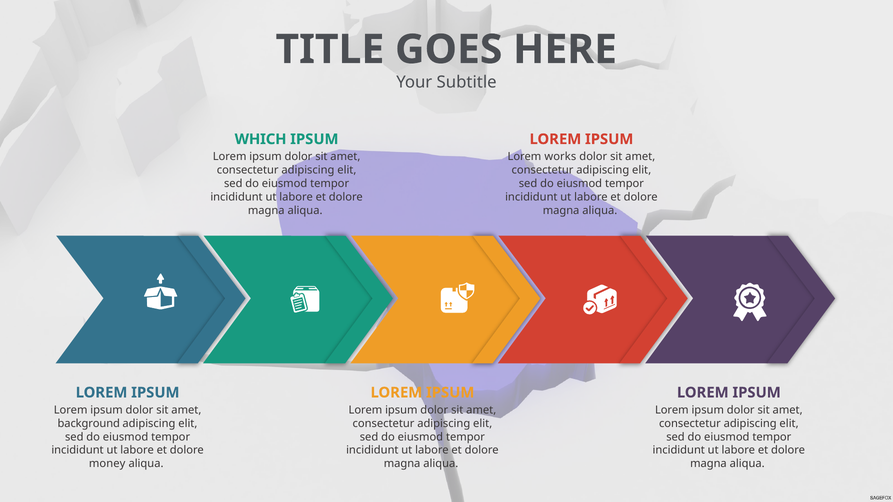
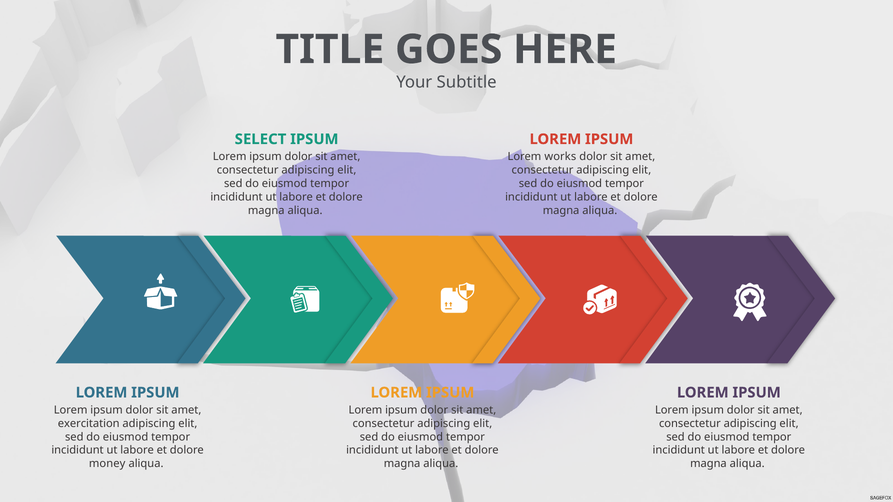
WHICH: WHICH -> SELECT
background: background -> exercitation
